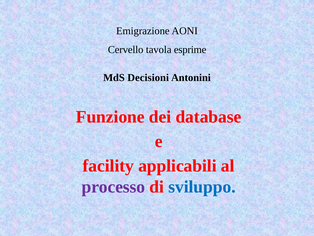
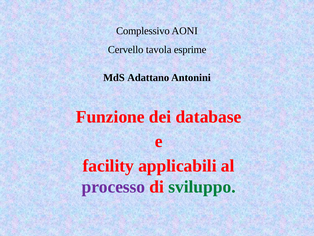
Emigrazione: Emigrazione -> Complessivo
Decisioni: Decisioni -> Adattano
sviluppo colour: blue -> green
